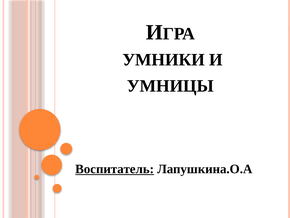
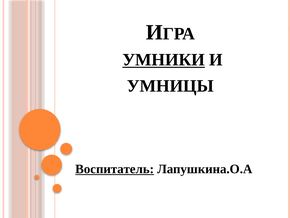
УМНИКИ underline: none -> present
